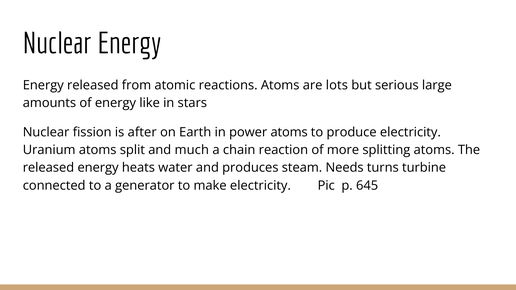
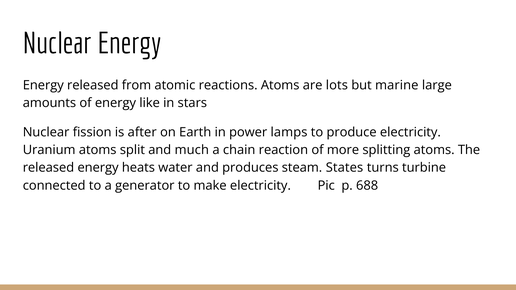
serious: serious -> marine
power atoms: atoms -> lamps
Needs: Needs -> States
645: 645 -> 688
